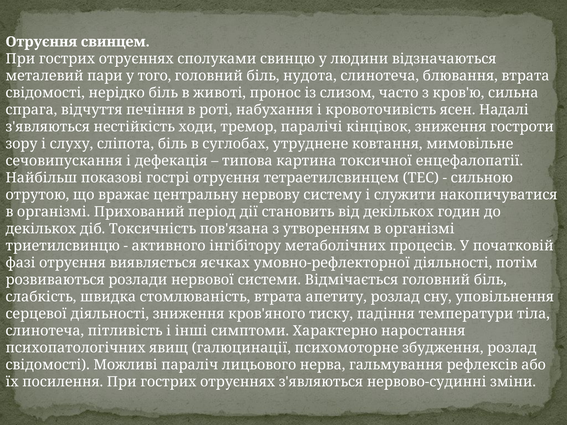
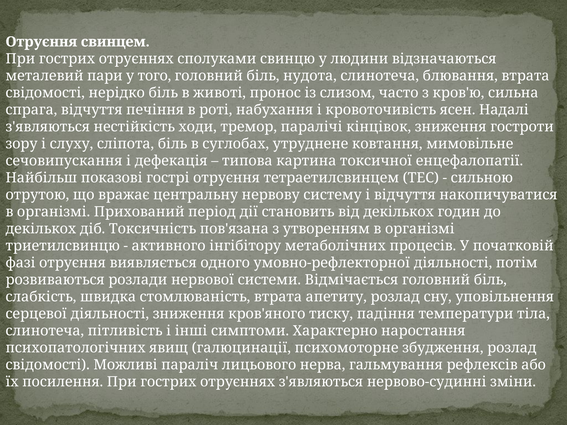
і служити: служити -> відчуття
яєчках: яєчках -> одного
